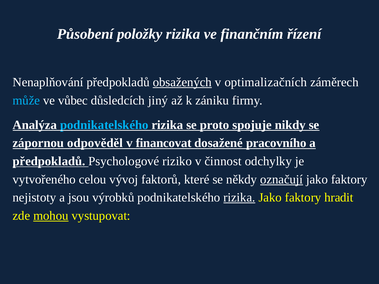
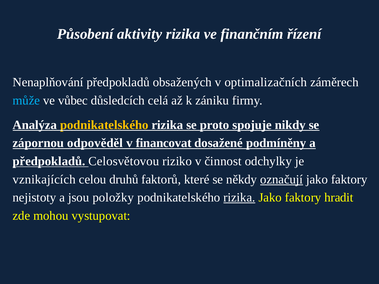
položky: položky -> aktivity
obsažených underline: present -> none
jiný: jiný -> celá
podnikatelského at (104, 125) colour: light blue -> yellow
pracovního: pracovního -> podmíněny
Psychologové: Psychologové -> Celosvětovou
vytvořeného: vytvořeného -> vznikajících
vývoj: vývoj -> druhů
výrobků: výrobků -> položky
mohou underline: present -> none
